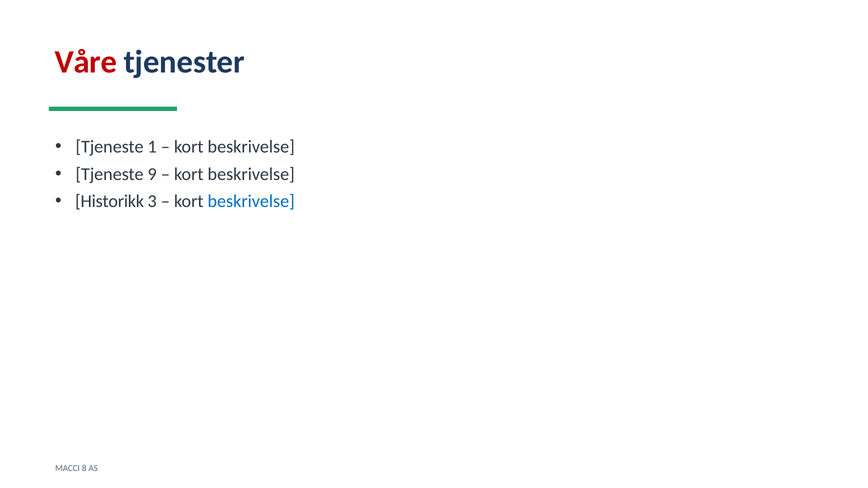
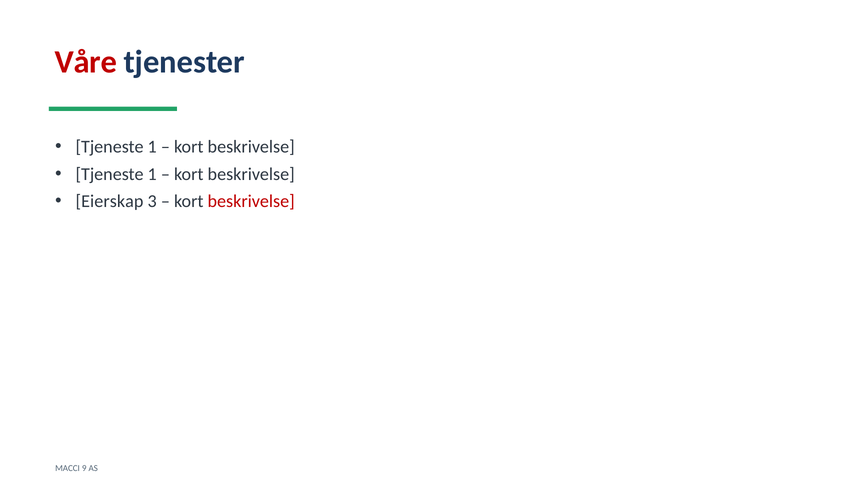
9 at (152, 174): 9 -> 1
Historikk: Historikk -> Eierskap
beskrivelse at (251, 201) colour: blue -> red
8: 8 -> 9
